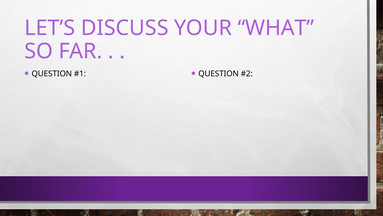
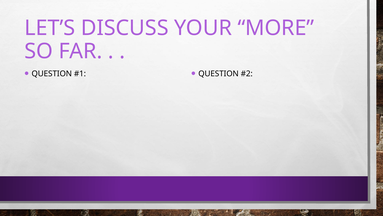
WHAT: WHAT -> MORE
